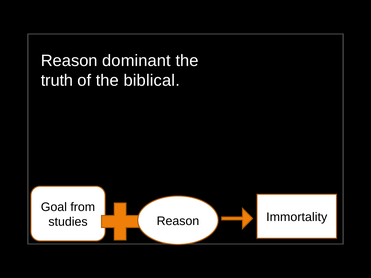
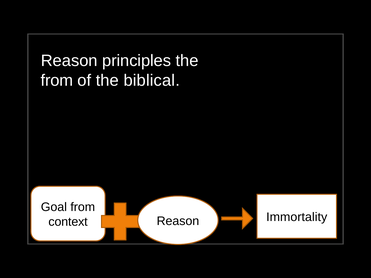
dominant: dominant -> principles
truth at (57, 80): truth -> from
studies: studies -> context
